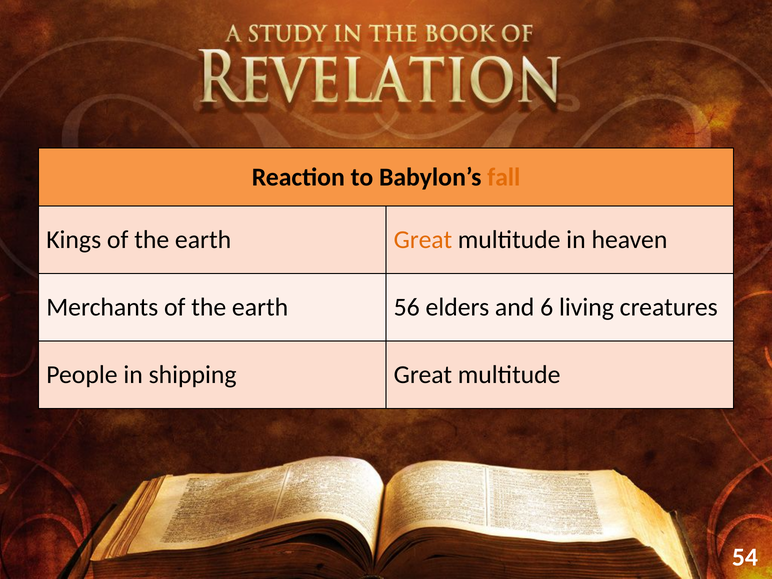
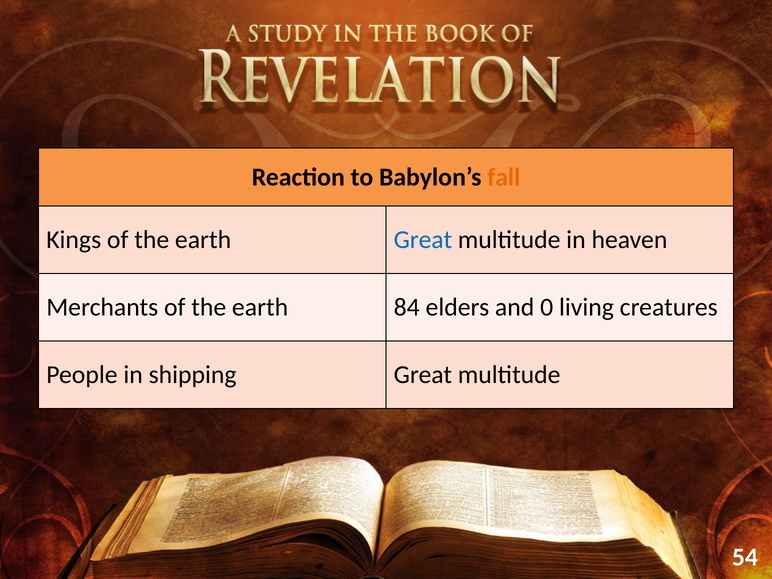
Great at (423, 240) colour: orange -> blue
56: 56 -> 84
6: 6 -> 0
